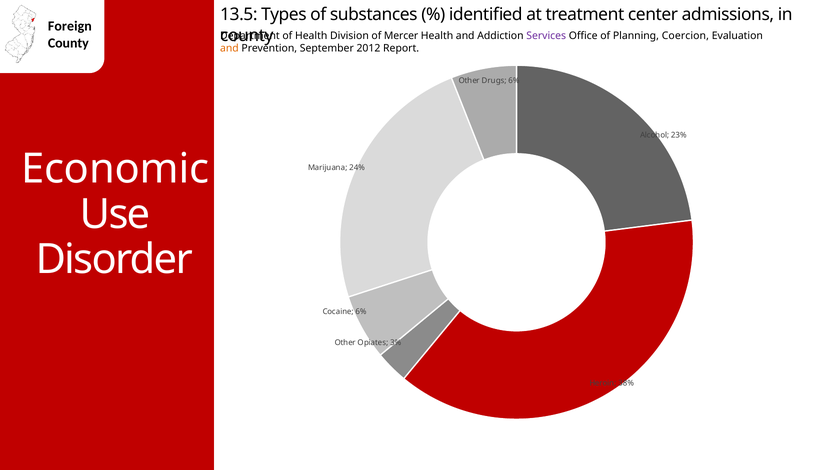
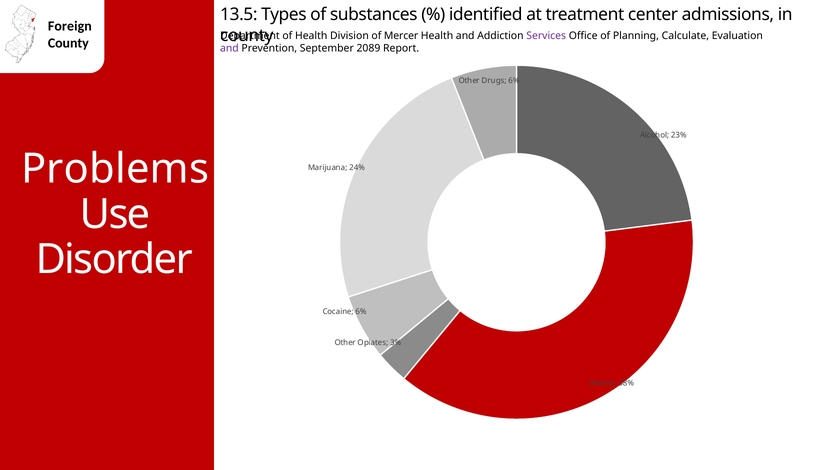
Coercion: Coercion -> Calculate
and at (229, 48) colour: orange -> purple
2012: 2012 -> 2089
Economic: Economic -> Problems
